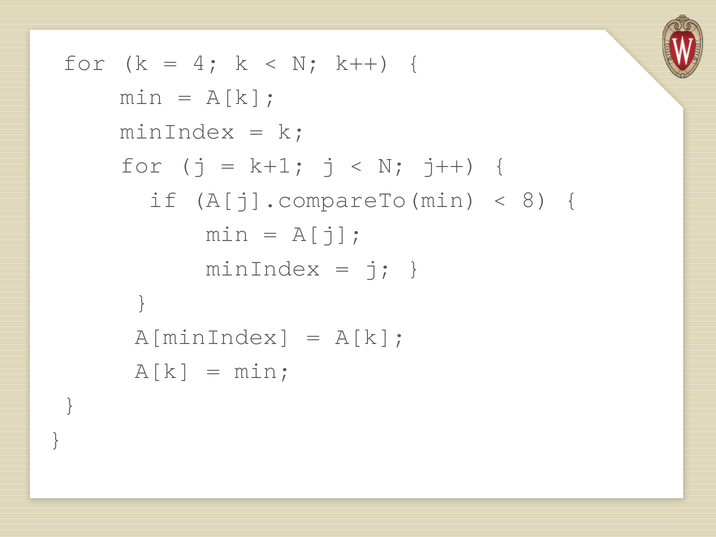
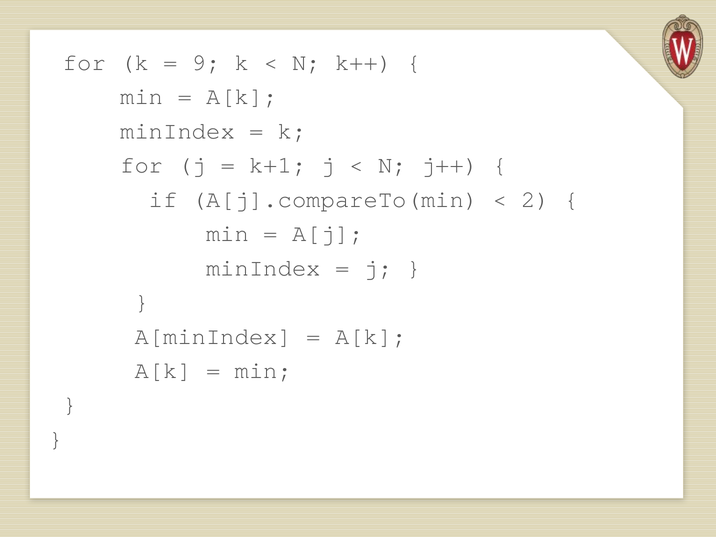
4: 4 -> 9
8: 8 -> 2
